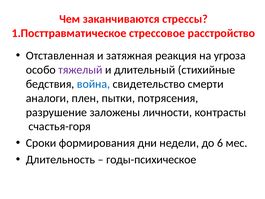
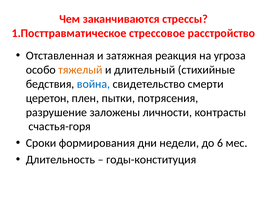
тяжелый colour: purple -> orange
аналоги: аналоги -> церетон
годы-психическое: годы-психическое -> годы-конституция
